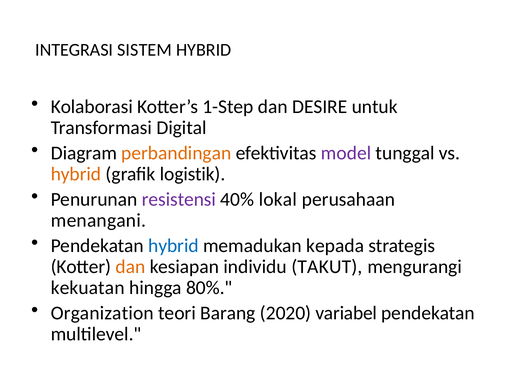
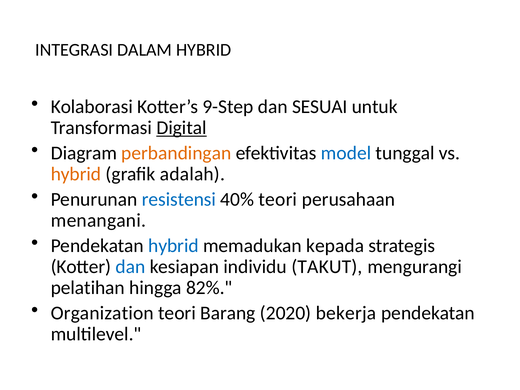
SISTEM: SISTEM -> DALAM
1-Step: 1-Step -> 9-Step
DESIRE: DESIRE -> SESUAI
Digital underline: none -> present
model colour: purple -> blue
logistik: logistik -> adalah
resistensi colour: purple -> blue
40% lokal: lokal -> teori
dan at (131, 267) colour: orange -> blue
kekuatan: kekuatan -> pelatihan
80%: 80% -> 82%
variabel: variabel -> bekerja
